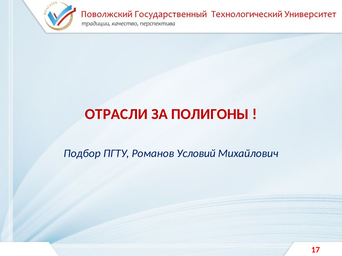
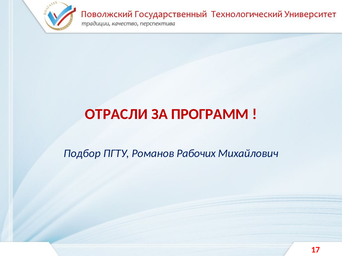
ПОЛИГОНЫ: ПОЛИГОНЫ -> ПРОГРАММ
Условий: Условий -> Рабочих
